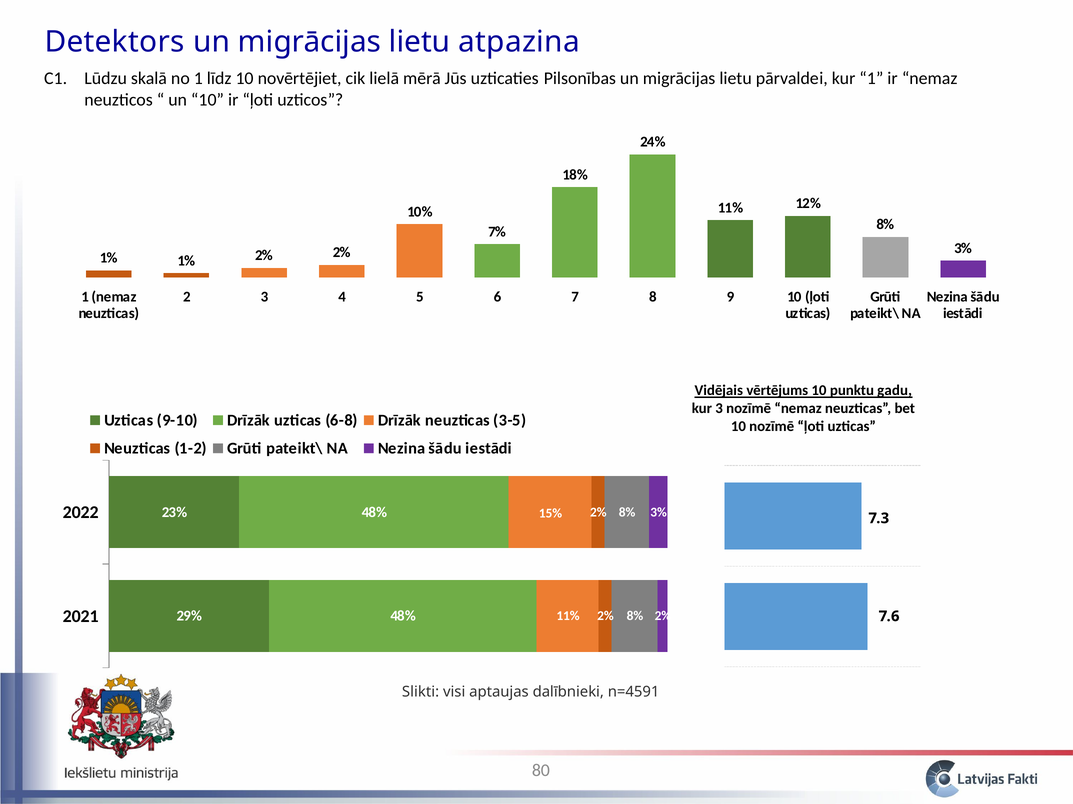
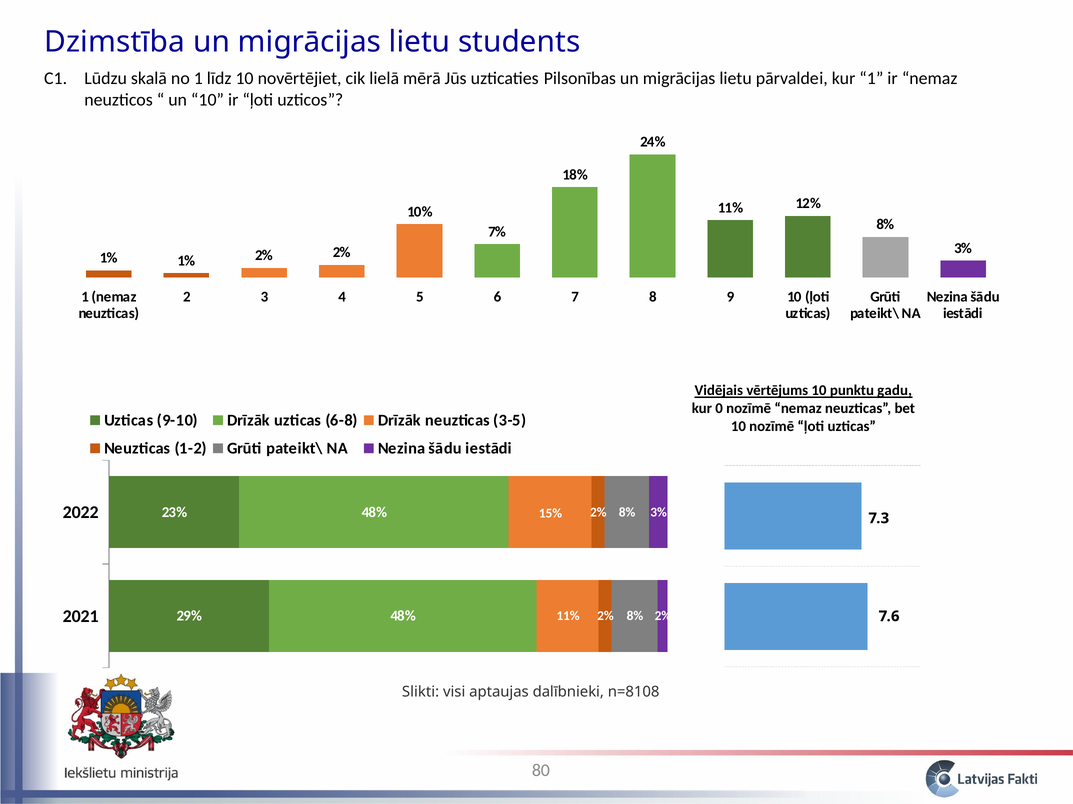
Detektors: Detektors -> Dzimstība
atpazina: atpazina -> students
kur 3: 3 -> 0
n=4591: n=4591 -> n=8108
